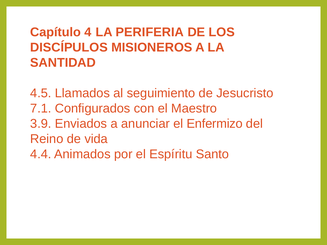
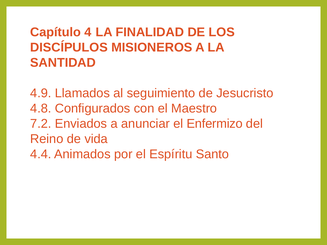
PERIFERIA: PERIFERIA -> FINALIDAD
4.5: 4.5 -> 4.9
7.1: 7.1 -> 4.8
3.9: 3.9 -> 7.2
